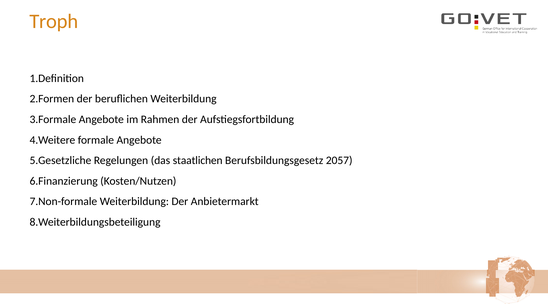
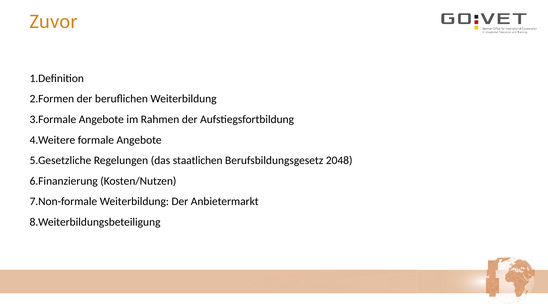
Troph: Troph -> Zuvor
2057: 2057 -> 2048
